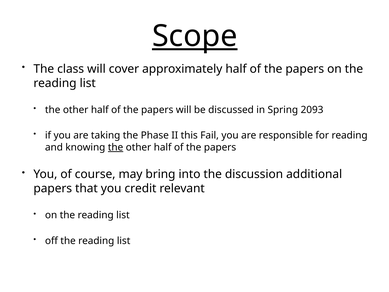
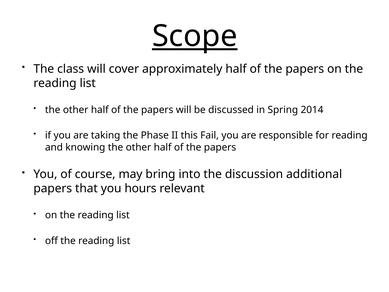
2093: 2093 -> 2014
the at (116, 147) underline: present -> none
credit: credit -> hours
